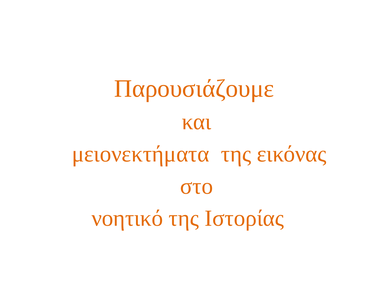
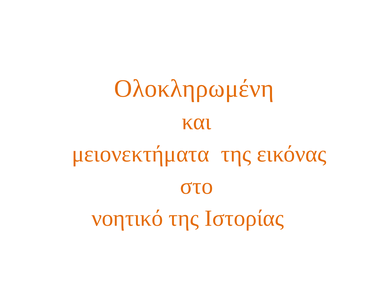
Παρουσιάζουμε: Παρουσιάζουμε -> Ολοκληρωμένη
